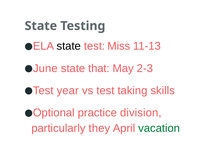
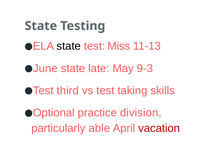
that: that -> late
2-3: 2-3 -> 9-3
year: year -> third
they: they -> able
vacation colour: green -> red
